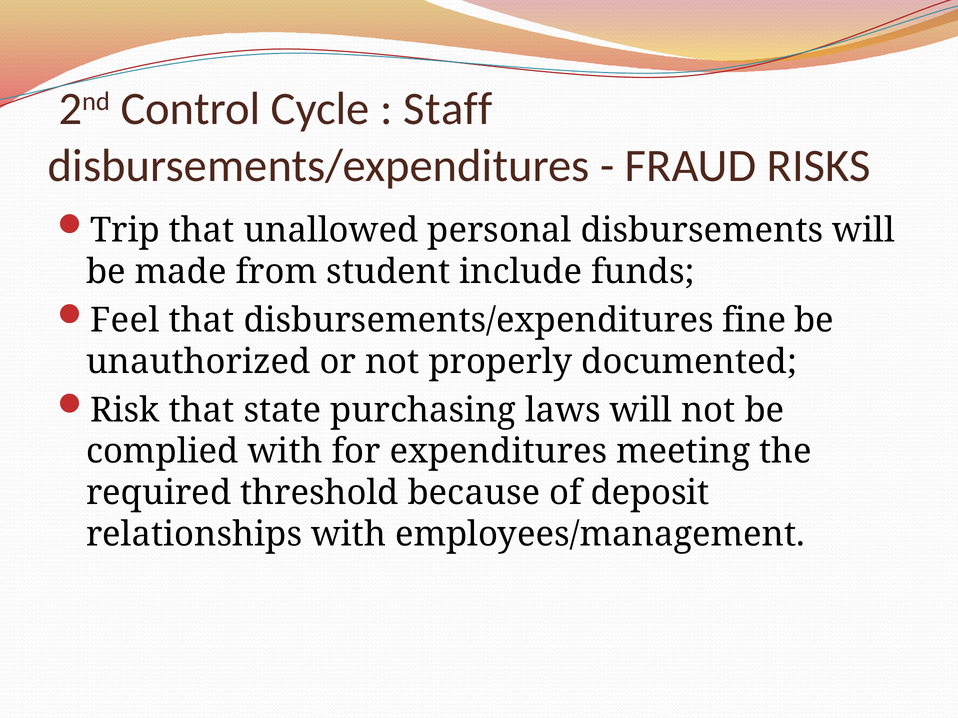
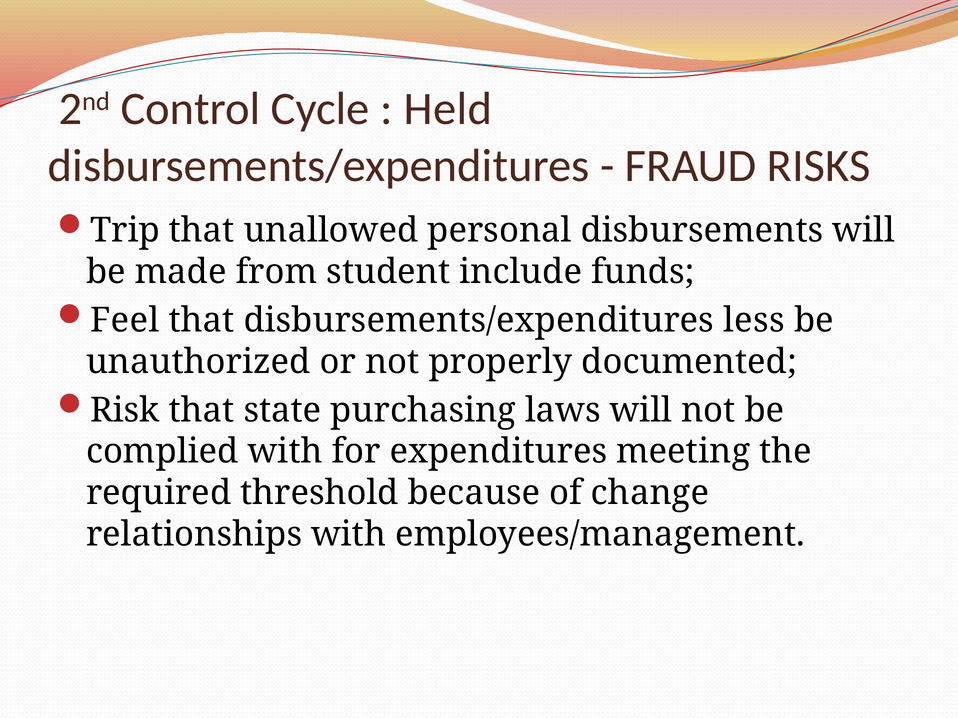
Staff: Staff -> Held
fine: fine -> less
deposit: deposit -> change
